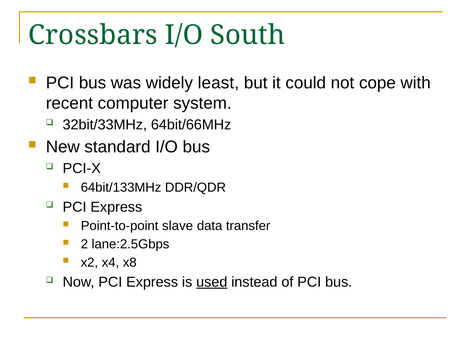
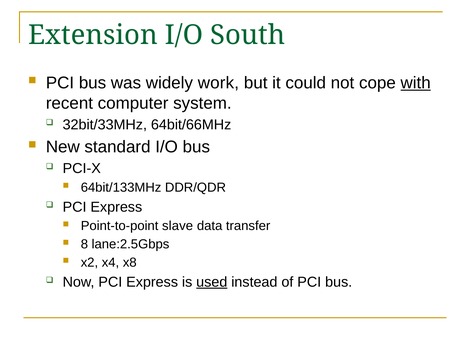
Crossbars: Crossbars -> Extension
least: least -> work
with underline: none -> present
2: 2 -> 8
